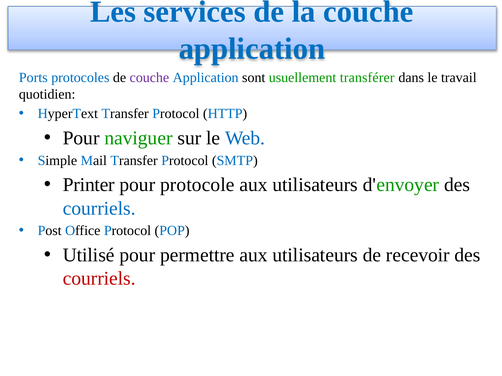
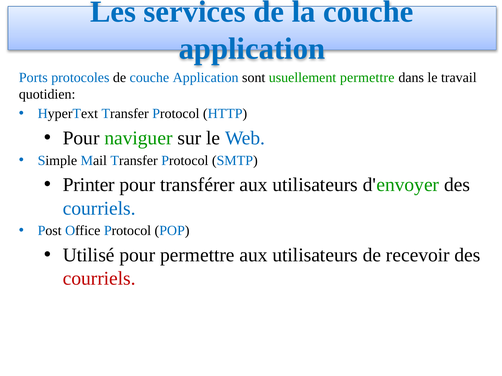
couche at (149, 78) colour: purple -> blue
usuellement transférer: transférer -> permettre
protocole: protocole -> transférer
